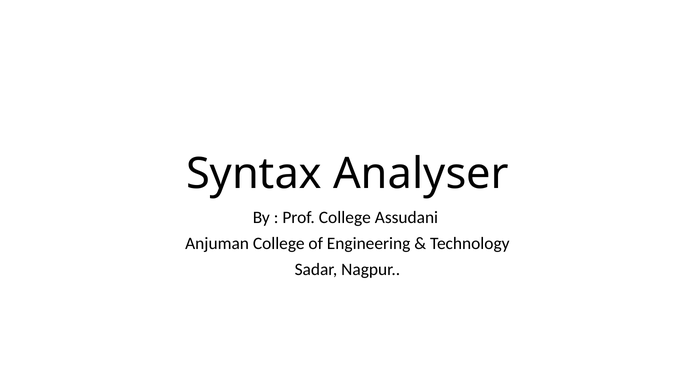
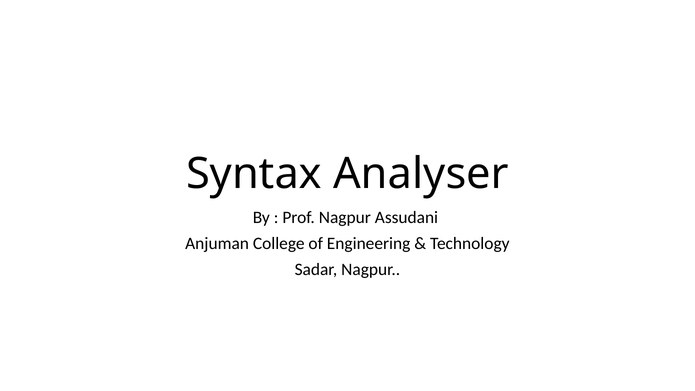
Prof College: College -> Nagpur
